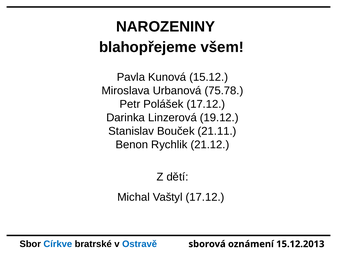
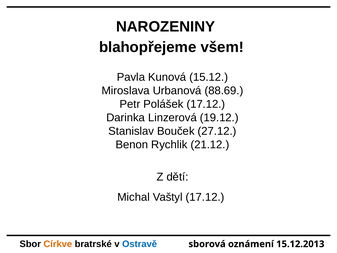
75.78: 75.78 -> 88.69
21.11: 21.11 -> 27.12
Církve colour: blue -> orange
